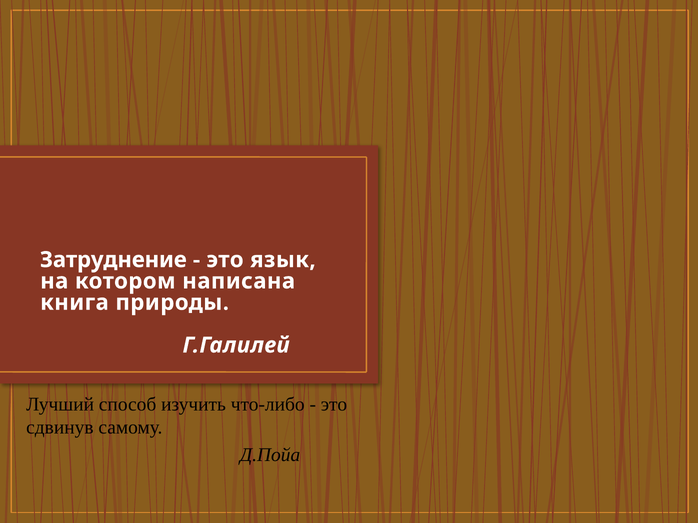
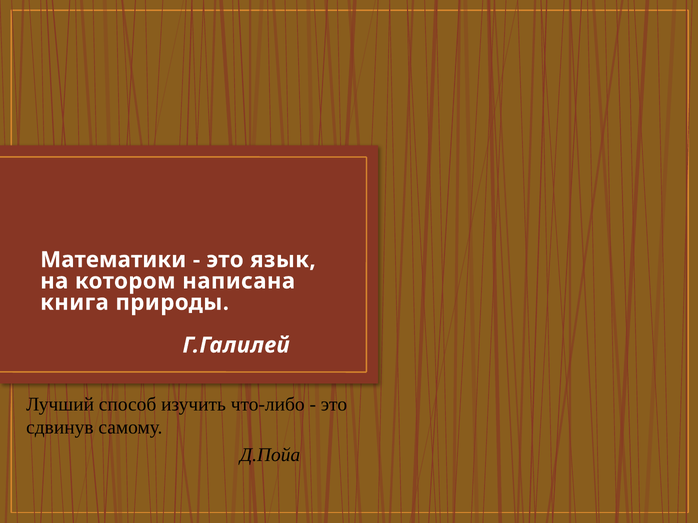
Затруднение: Затруднение -> Математики
